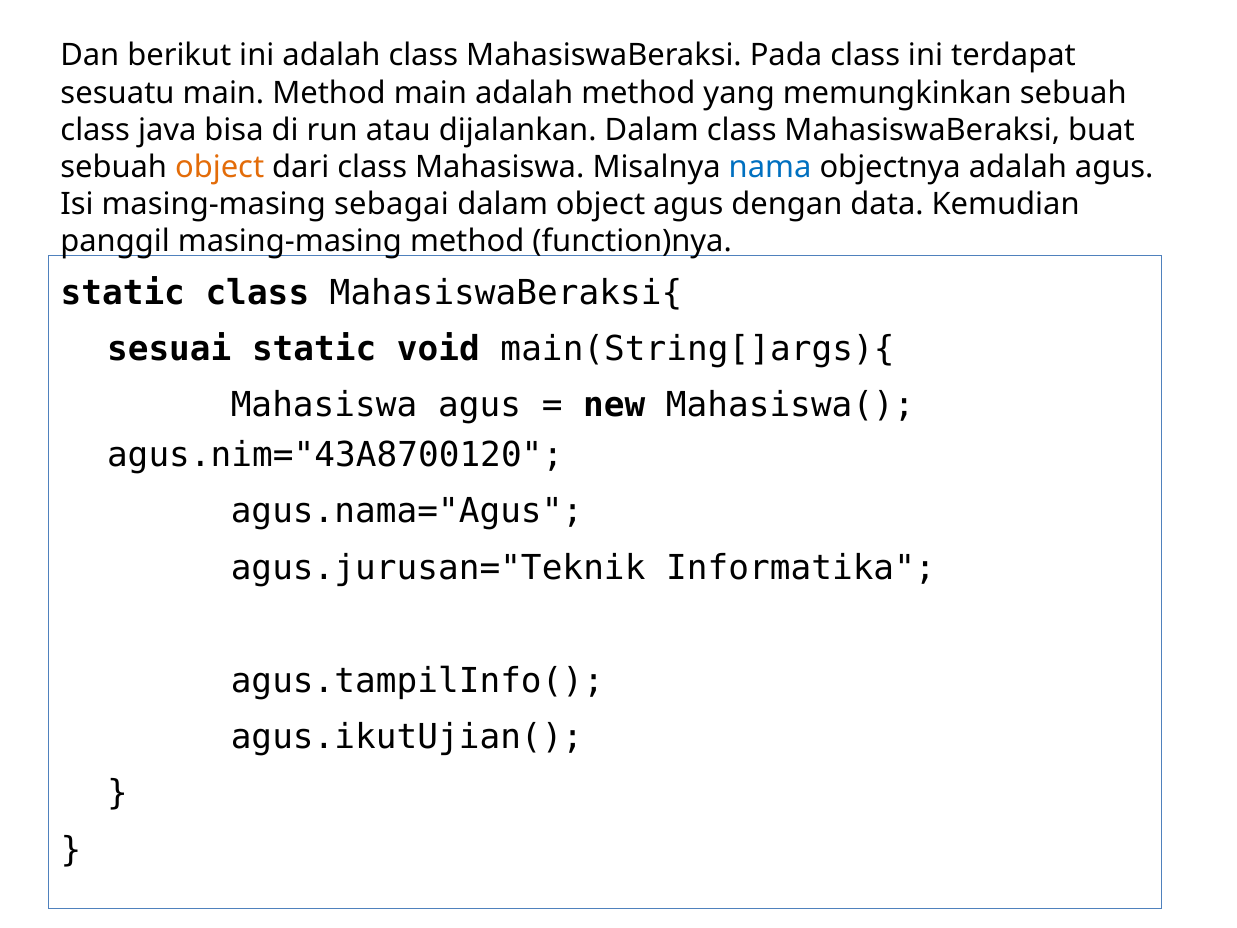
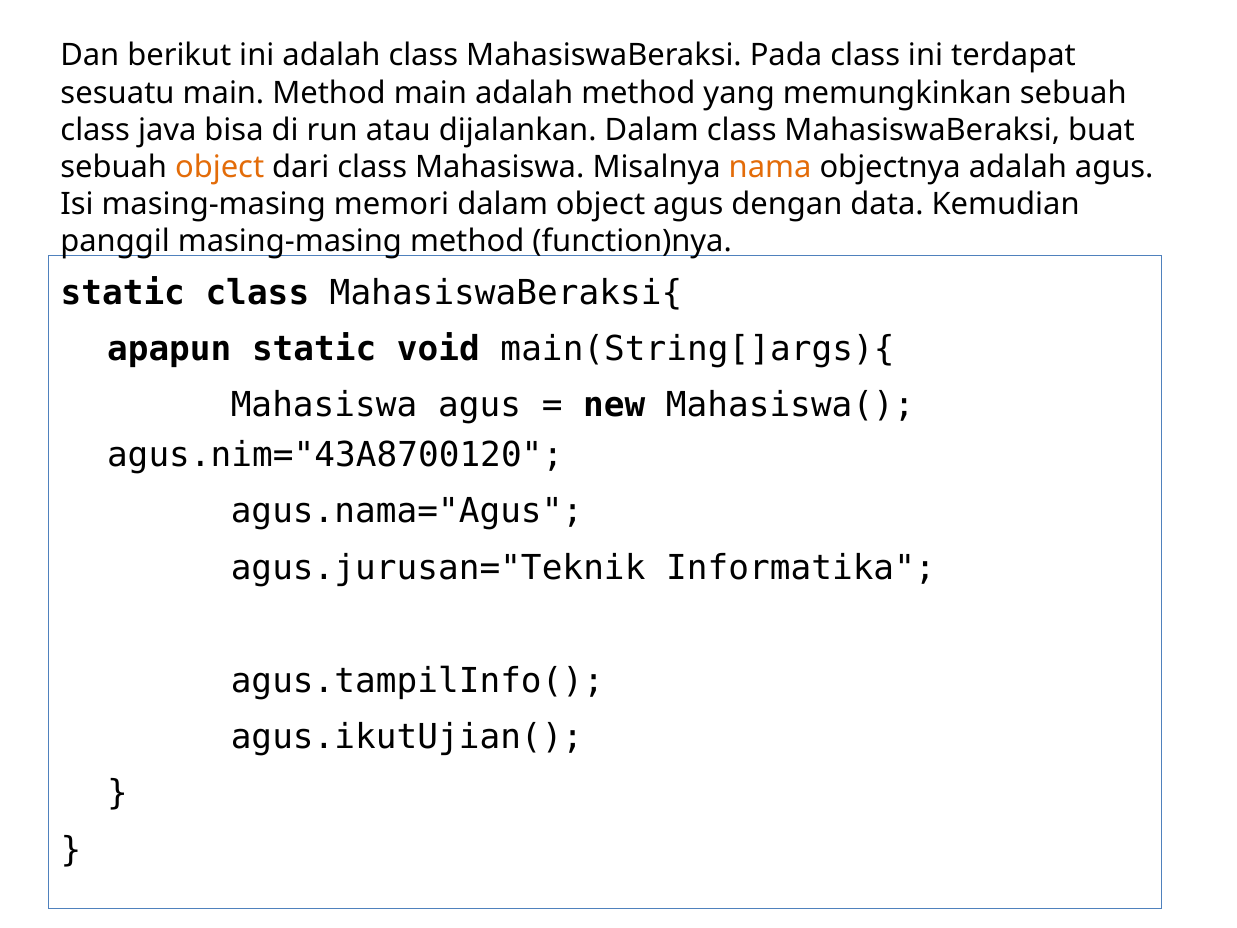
nama colour: blue -> orange
sebagai: sebagai -> memori
sesuai: sesuai -> apapun
